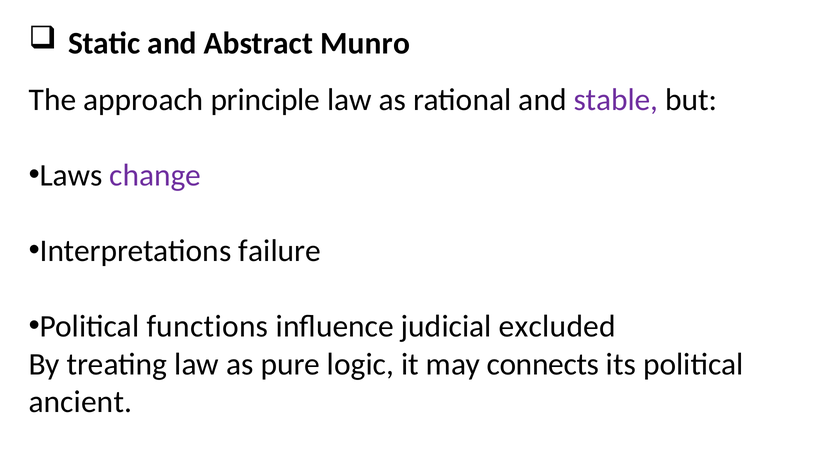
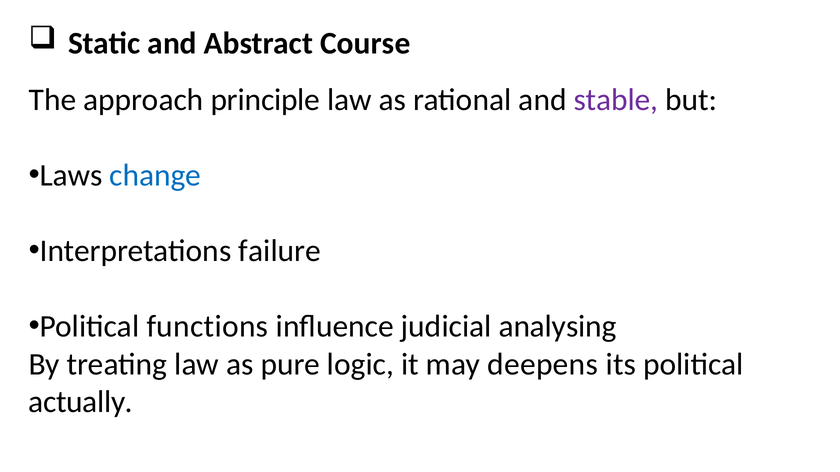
Munro: Munro -> Course
change colour: purple -> blue
excluded: excluded -> analysing
connects: connects -> deepens
ancient: ancient -> actually
